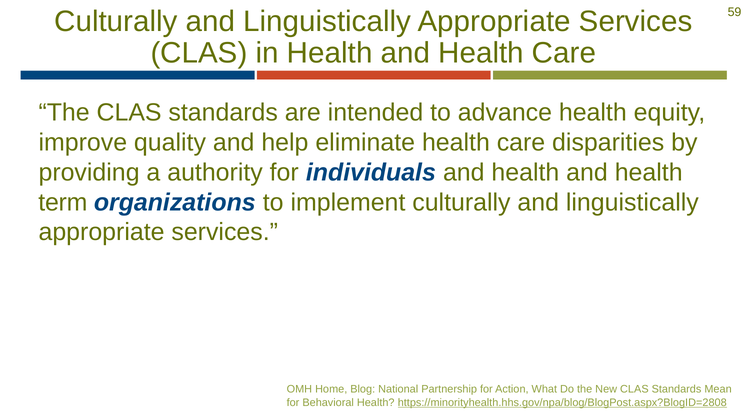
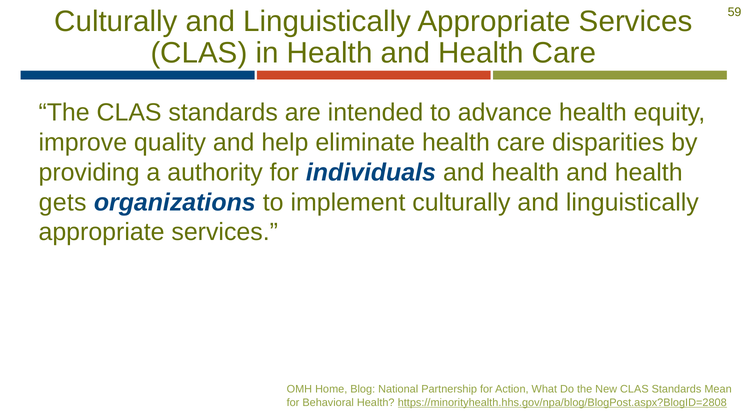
term: term -> gets
